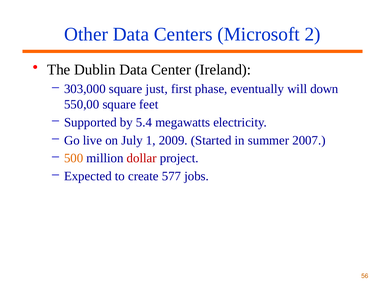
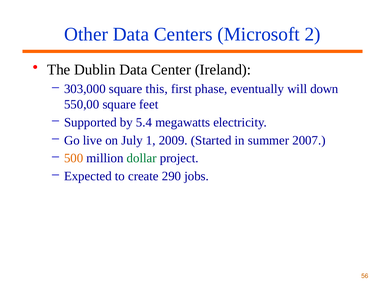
just: just -> this
dollar colour: red -> green
577: 577 -> 290
